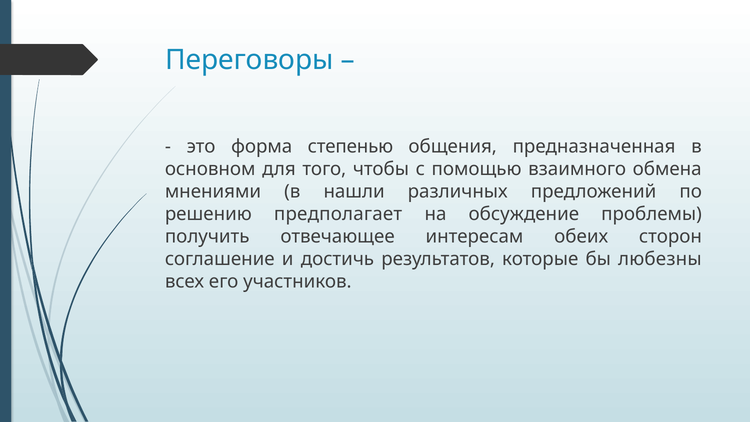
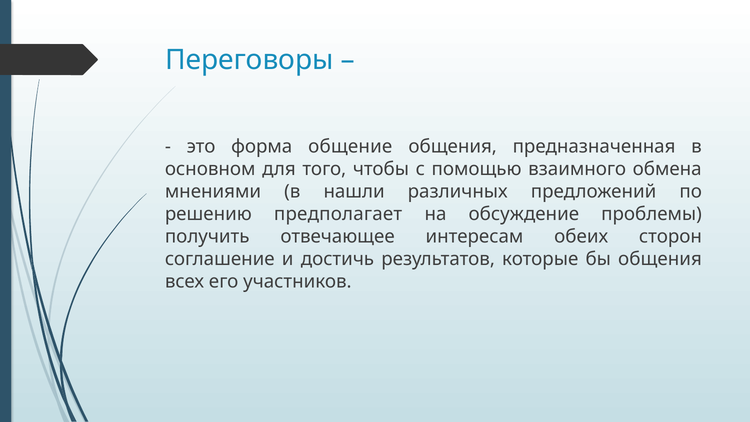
степенью: степенью -> общение
бы любезны: любезны -> общения
